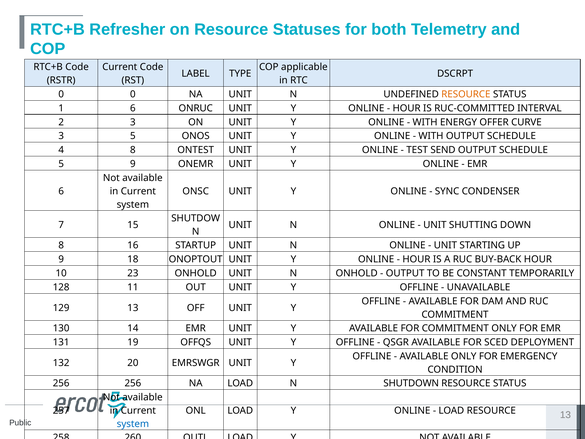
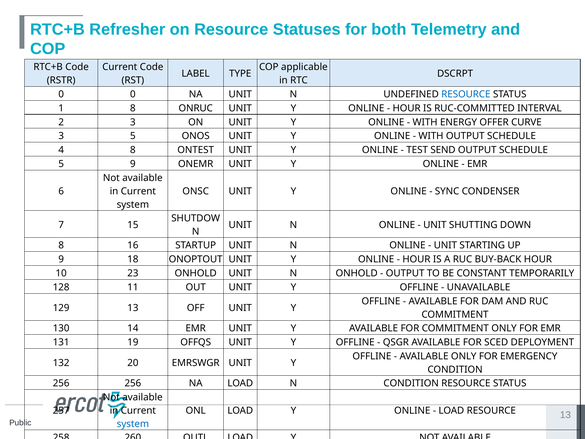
RESOURCE at (466, 94) colour: orange -> blue
1 6: 6 -> 8
N SHUTDOWN: SHUTDOWN -> CONDITION
